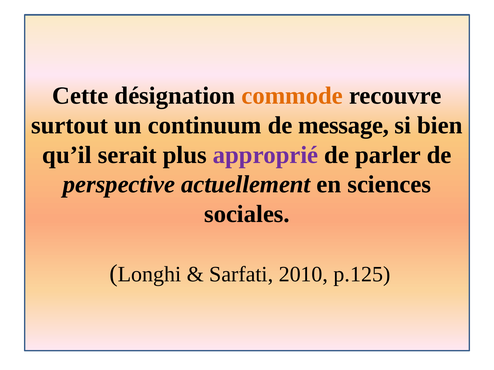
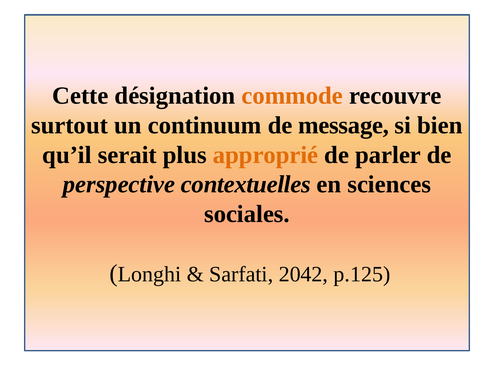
approprié colour: purple -> orange
actuellement: actuellement -> contextuelles
2010: 2010 -> 2042
